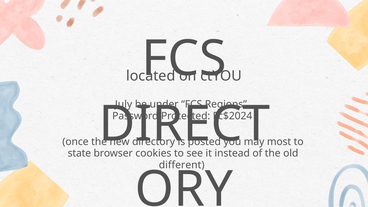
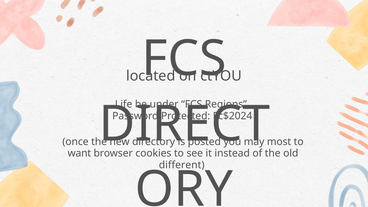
July: July -> Life
state: state -> want
